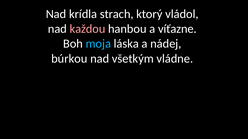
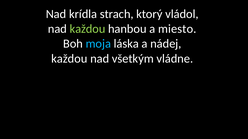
každou at (88, 29) colour: pink -> light green
víťazne: víťazne -> miesto
búrkou at (69, 59): búrkou -> každou
